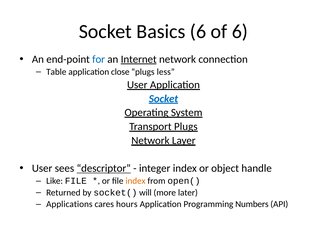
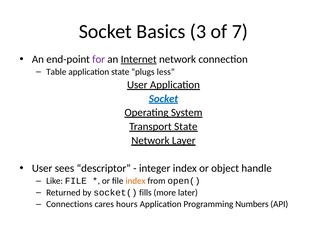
Basics 6: 6 -> 3
of 6: 6 -> 7
for colour: blue -> purple
application close: close -> state
Transport Plugs: Plugs -> State
descriptor underline: present -> none
will: will -> fills
Applications: Applications -> Connections
